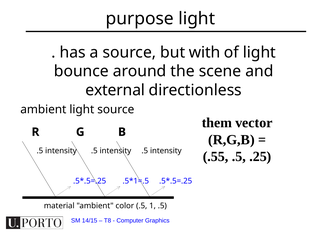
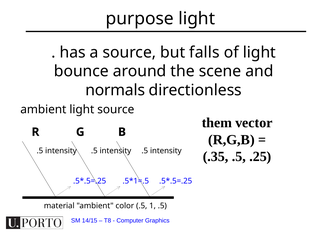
with: with -> falls
external: external -> normals
.55: .55 -> .35
